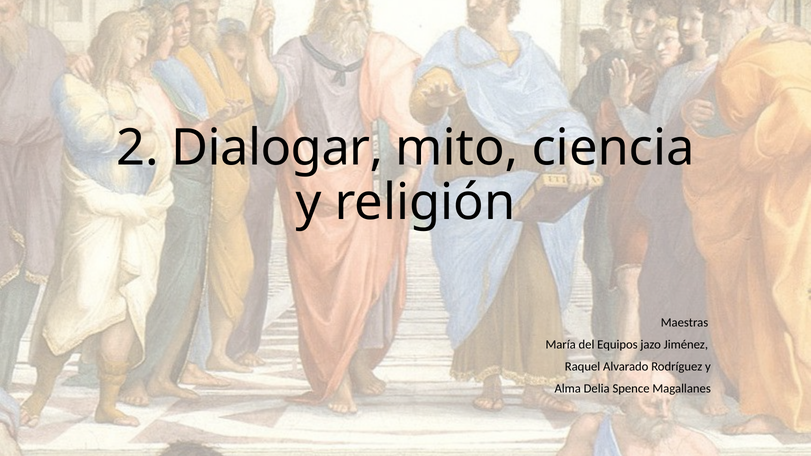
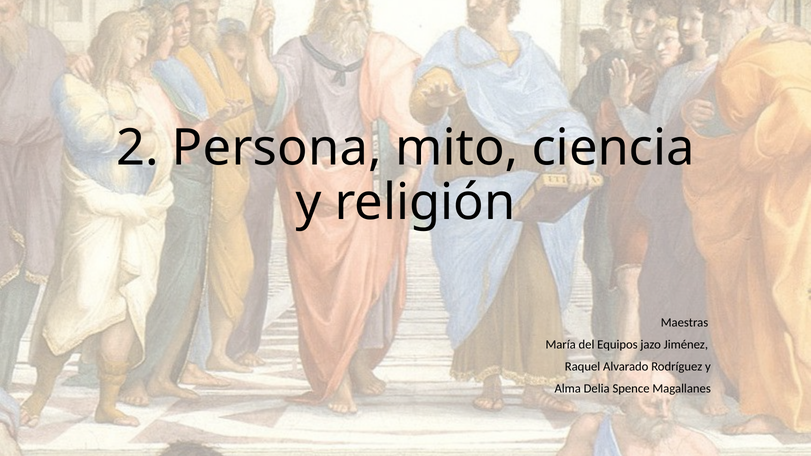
Dialogar: Dialogar -> Persona
